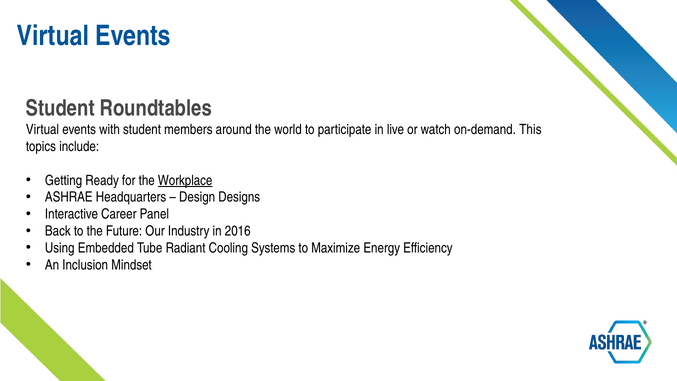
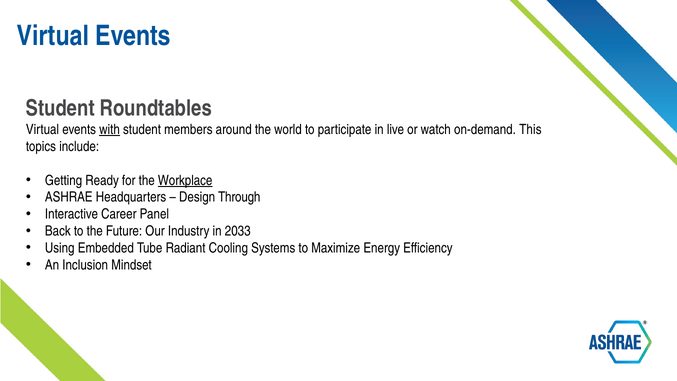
with underline: none -> present
Designs: Designs -> Through
2016: 2016 -> 2033
